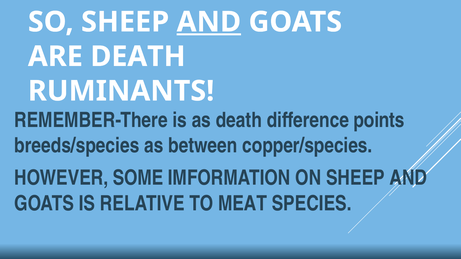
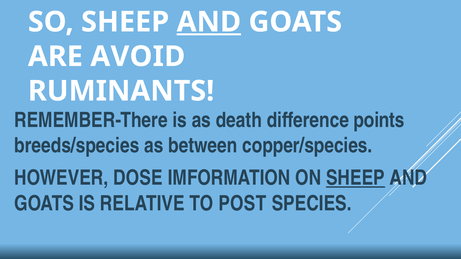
ARE DEATH: DEATH -> AVOID
SOME: SOME -> DOSE
SHEEP at (355, 178) underline: none -> present
MEAT: MEAT -> POST
